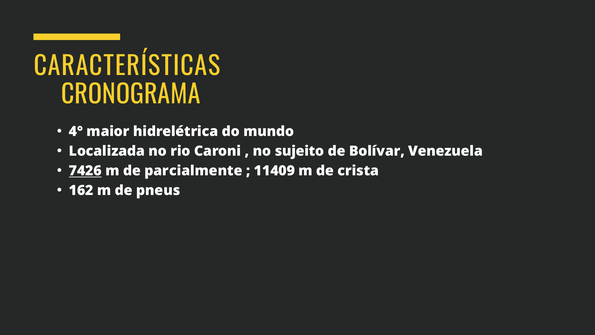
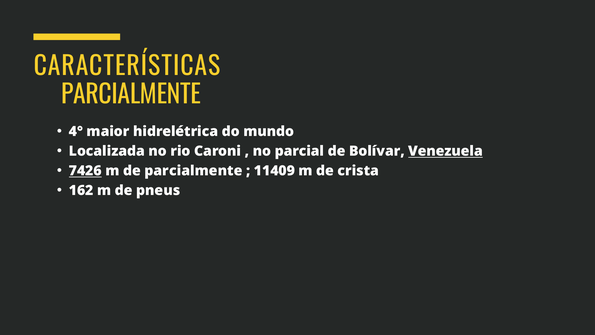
CRONOGRAMA at (131, 95): CRONOGRAMA -> PARCIALMENTE
sujeito: sujeito -> parcial
Venezuela underline: none -> present
